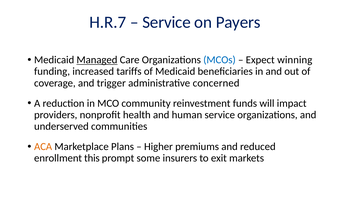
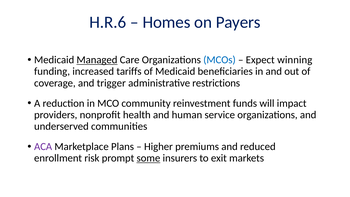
H.R.7: H.R.7 -> H.R.6
Service at (167, 22): Service -> Homes
concerned: concerned -> restrictions
ACA colour: orange -> purple
this: this -> risk
some underline: none -> present
